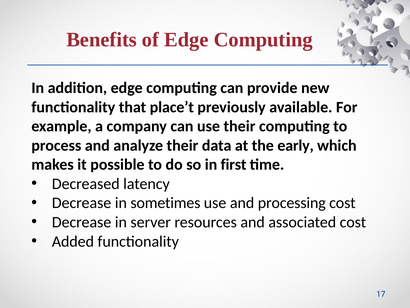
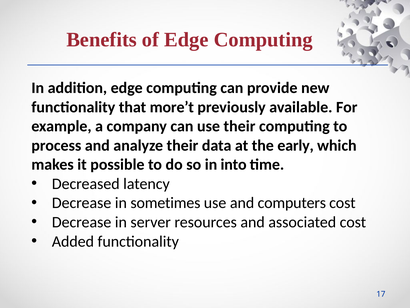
place’t: place’t -> more’t
first: first -> into
processing: processing -> computers
